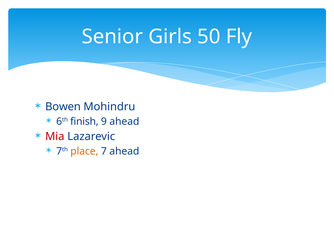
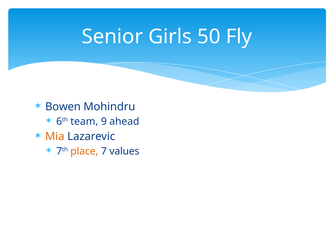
finish: finish -> team
Mia colour: red -> orange
7 ahead: ahead -> values
